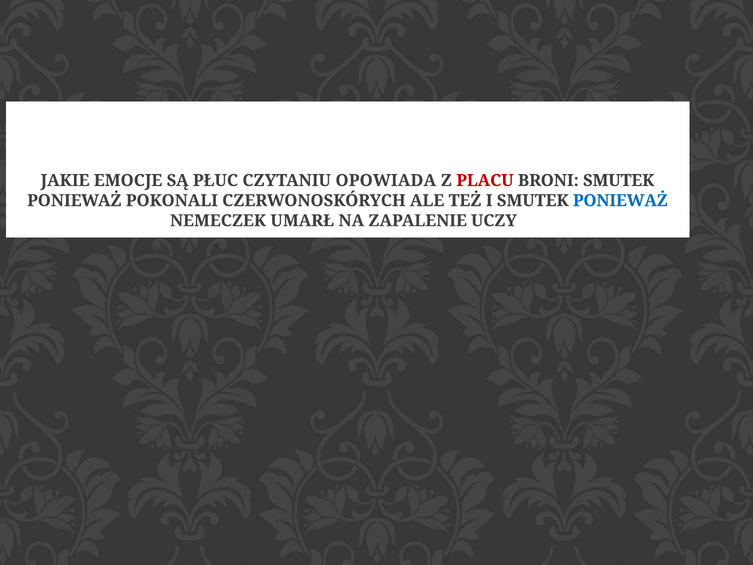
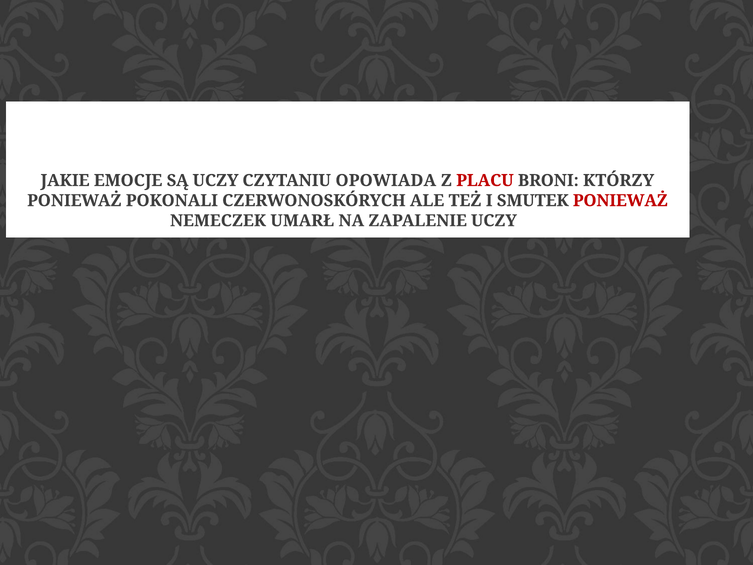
SĄ PŁUC: PŁUC -> UCZY
BRONI SMUTEK: SMUTEK -> KTÓRZY
PONIEWAŻ at (620, 201) colour: blue -> red
